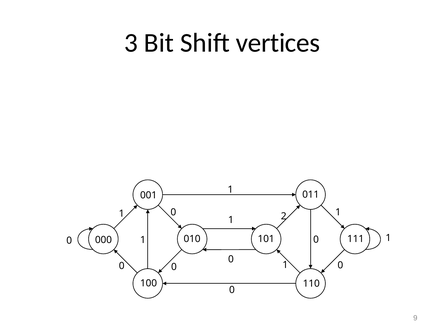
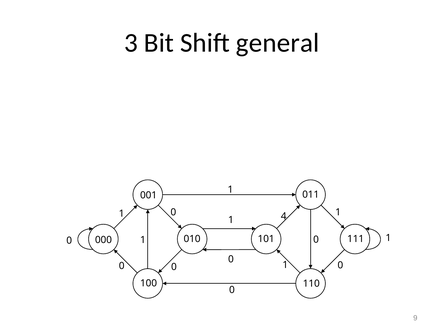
vertices: vertices -> general
2: 2 -> 4
